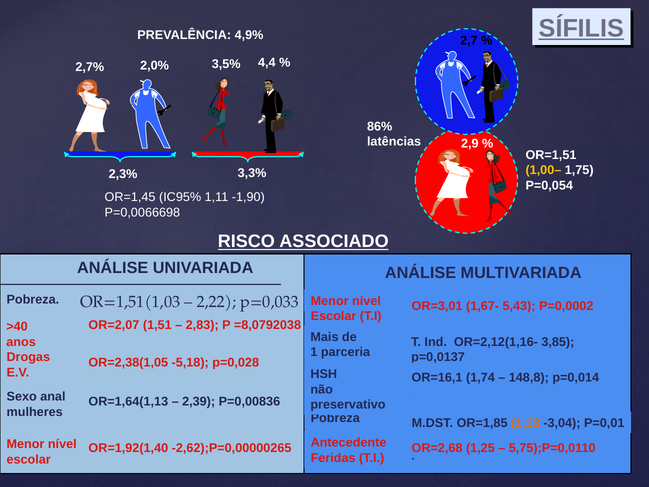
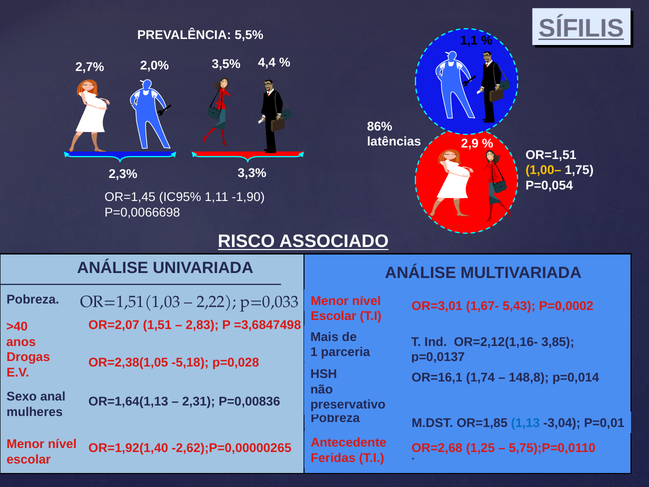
4,9%: 4,9% -> 5,5%
2,7: 2,7 -> 1,1
=8,0792038: =8,0792038 -> =3,6847498
2,39: 2,39 -> 2,31
1,13 colour: orange -> blue
